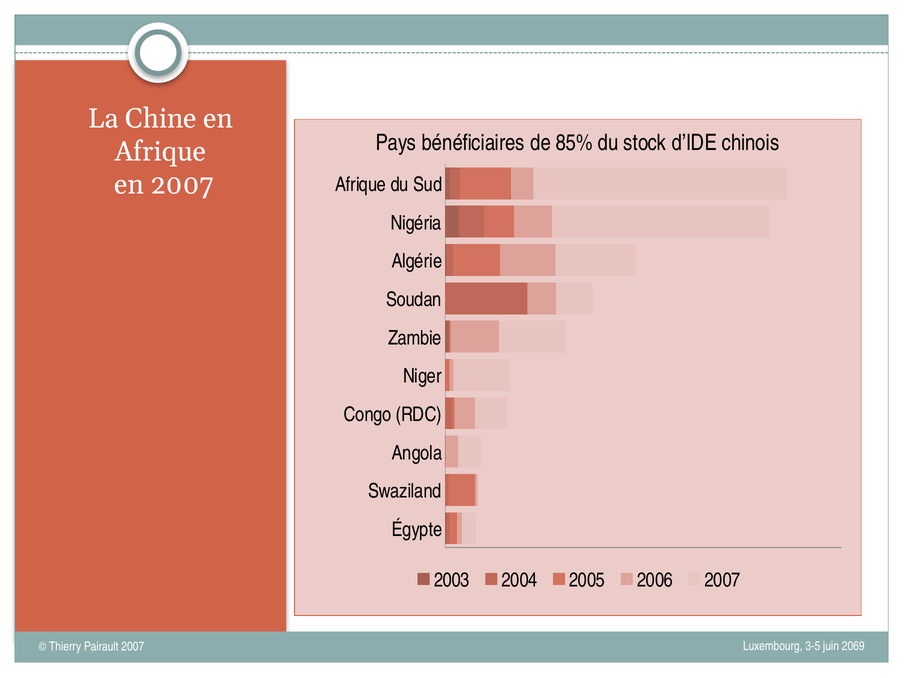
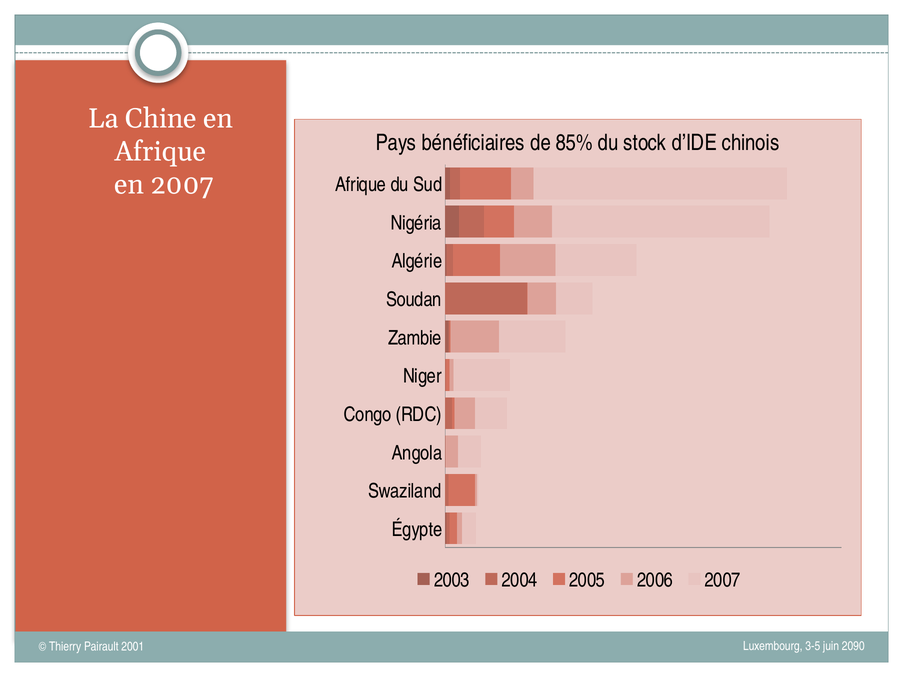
2069: 2069 -> 2090
Pairault 2007: 2007 -> 2001
